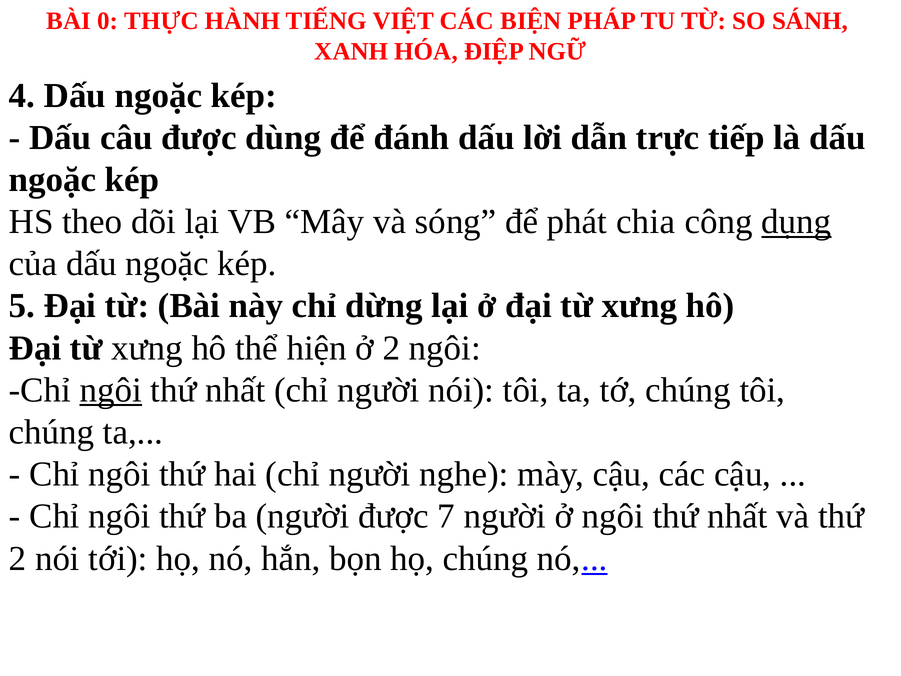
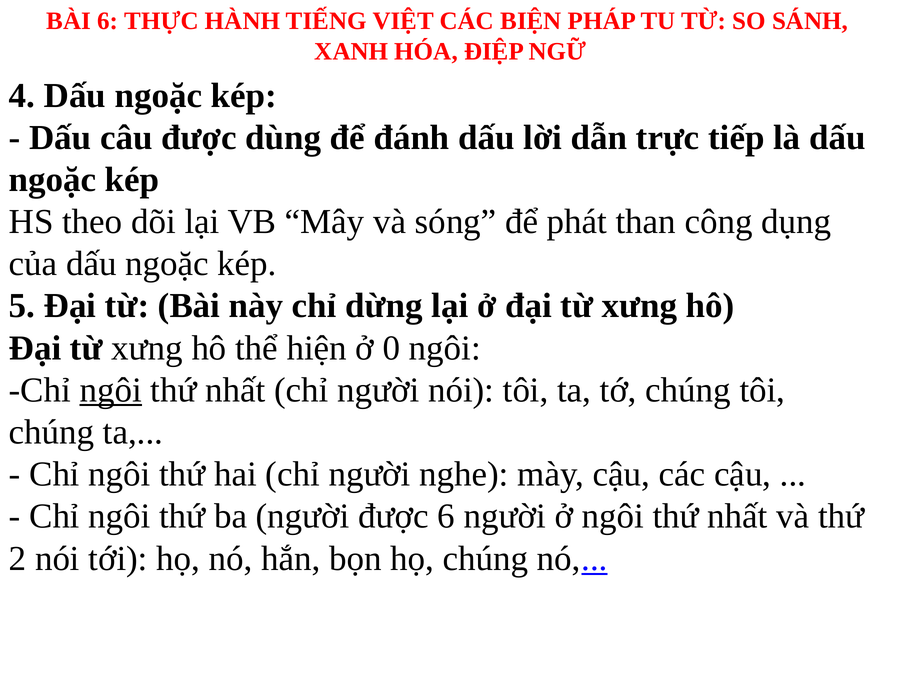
BÀI 0: 0 -> 6
chia: chia -> than
dụng underline: present -> none
ở 2: 2 -> 0
được 7: 7 -> 6
